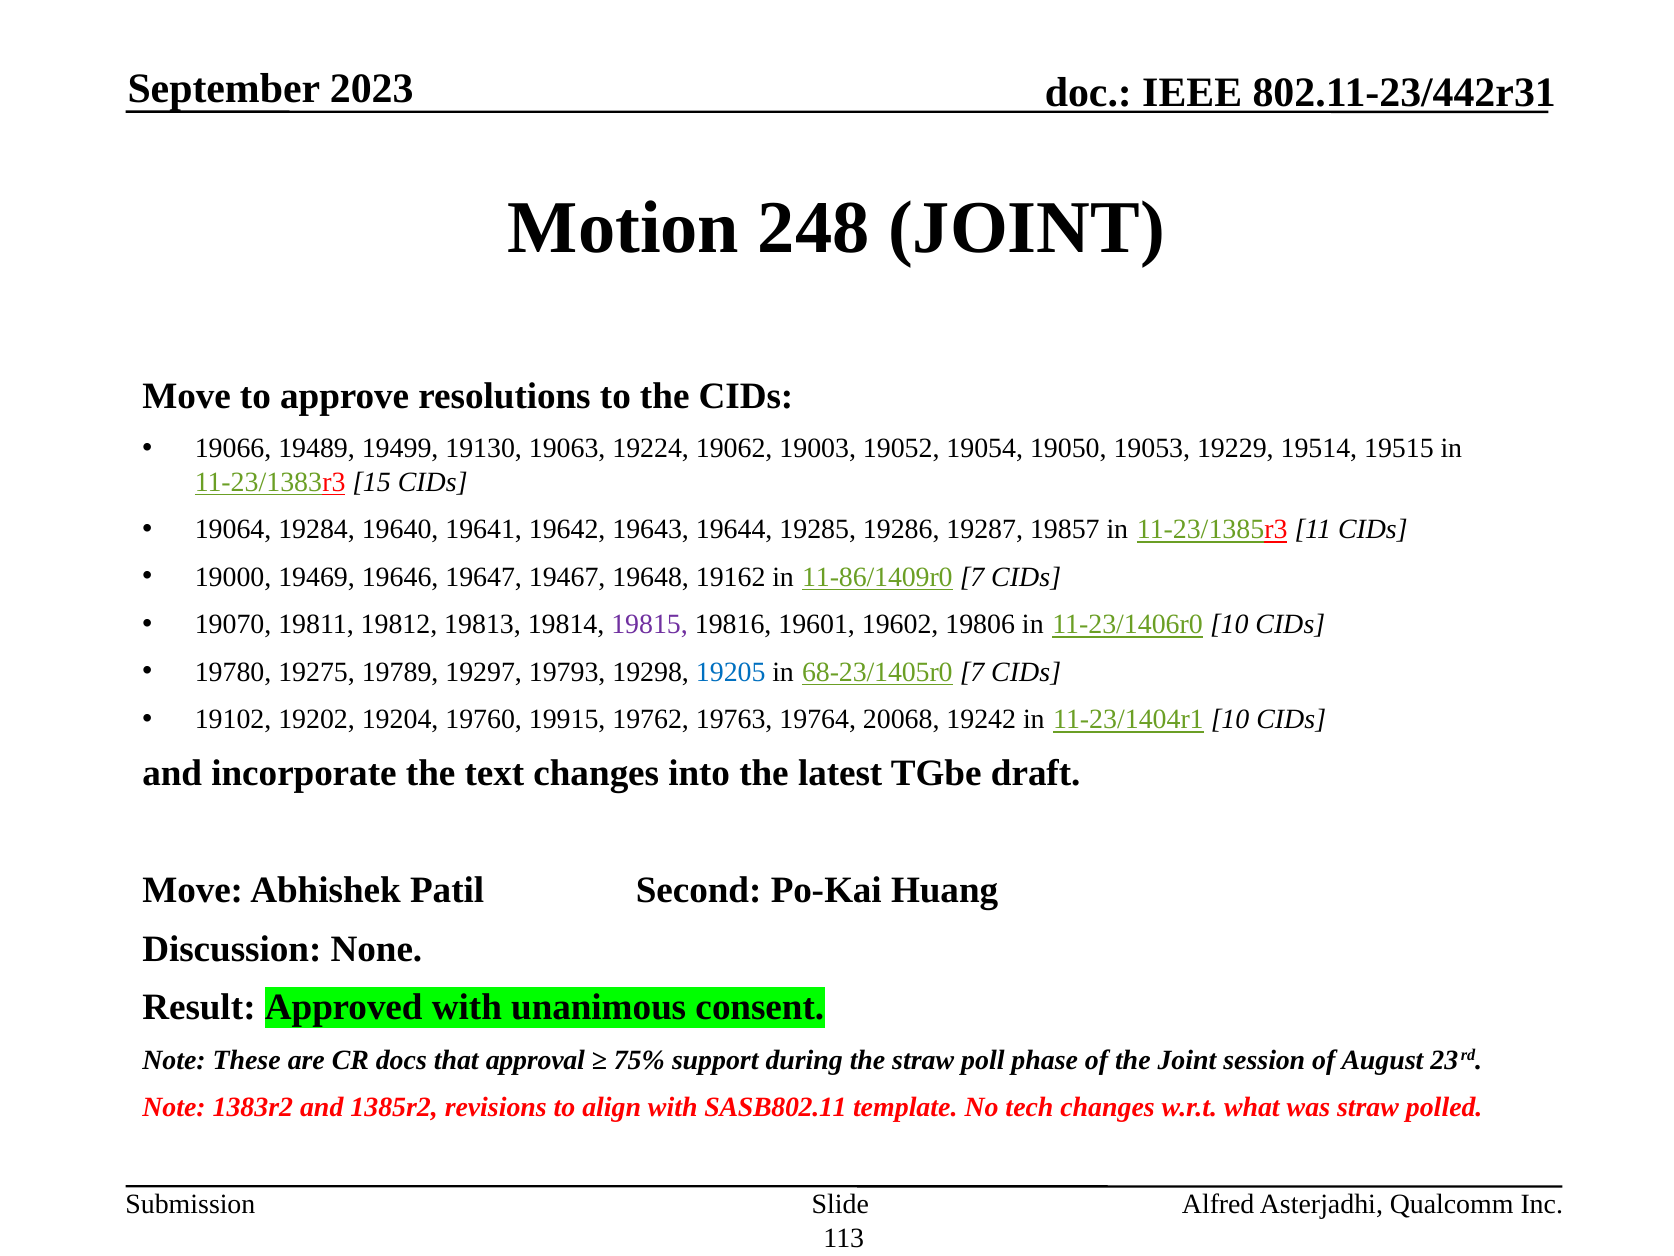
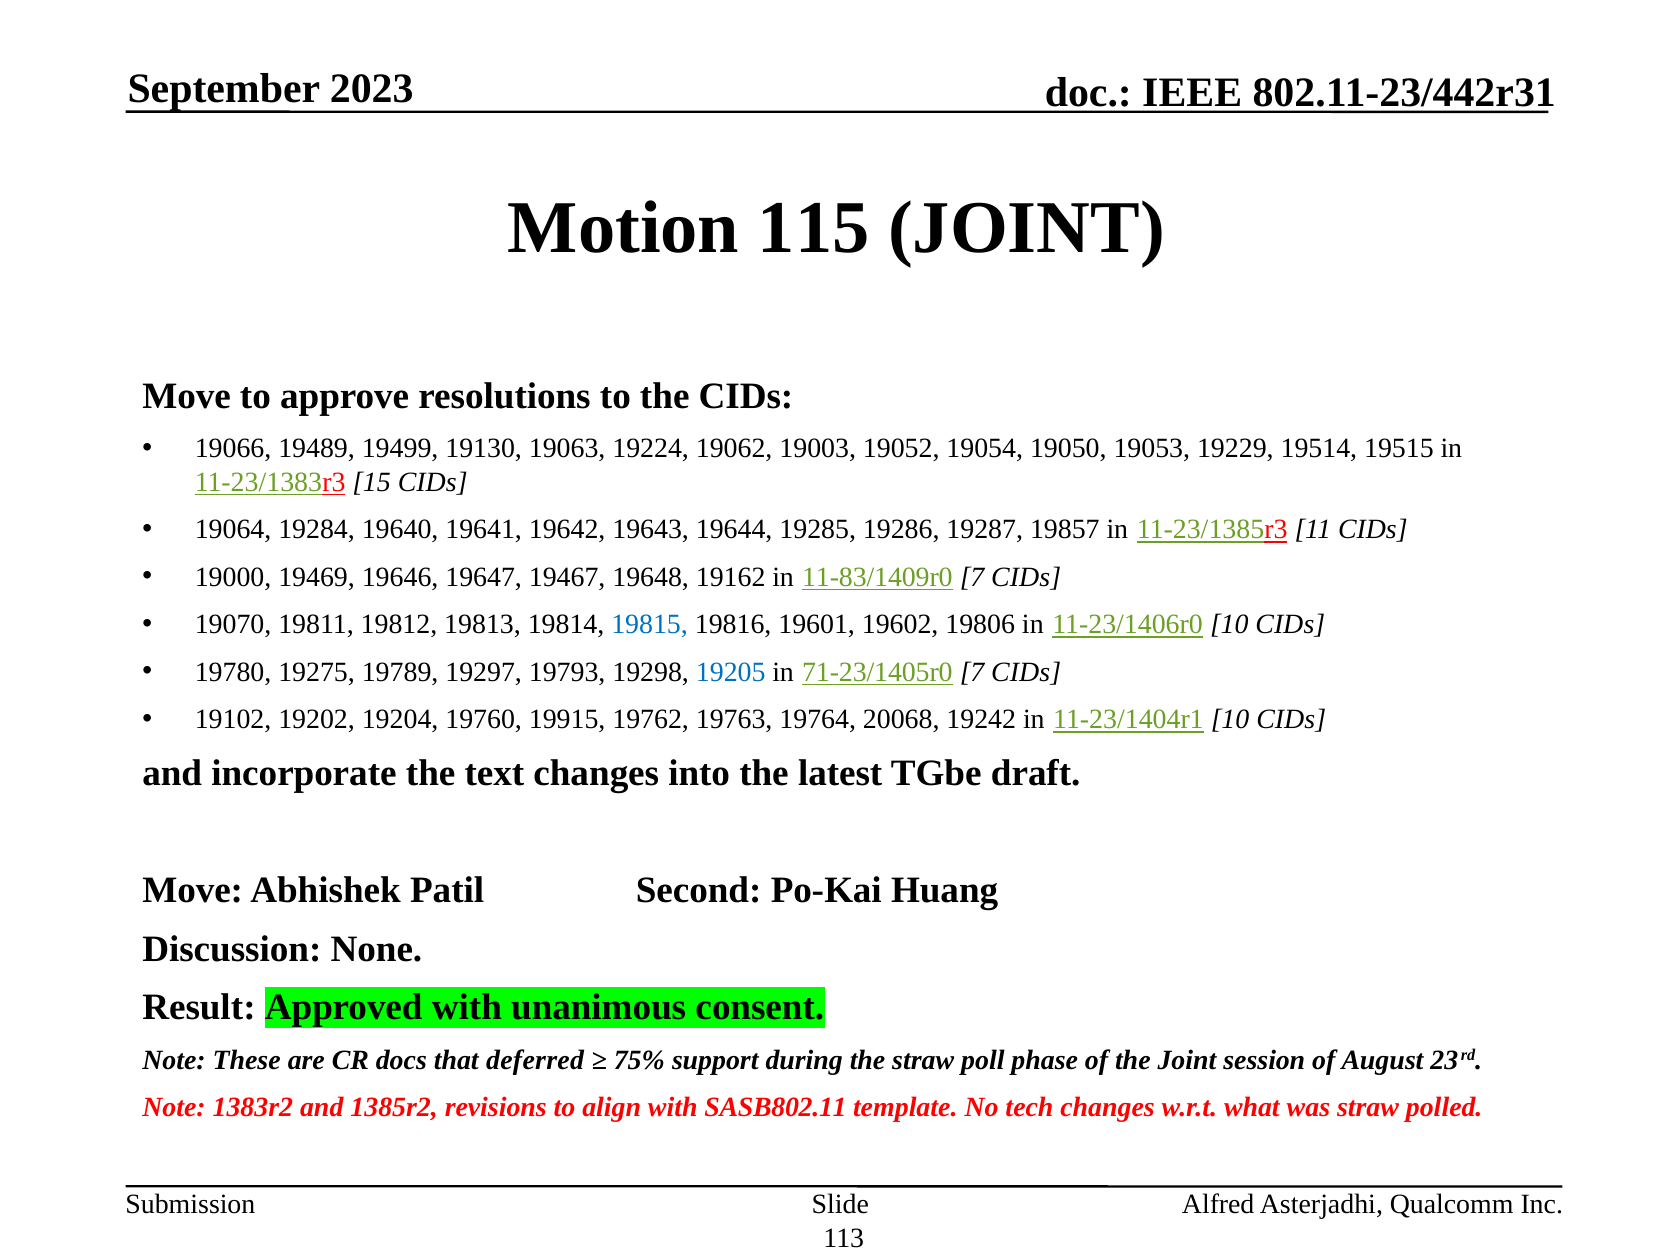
248: 248 -> 115
11-86/1409r0: 11-86/1409r0 -> 11-83/1409r0
19815 colour: purple -> blue
68-23/1405r0: 68-23/1405r0 -> 71-23/1405r0
approval: approval -> deferred
